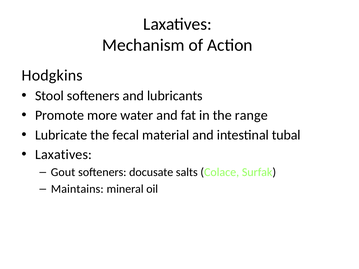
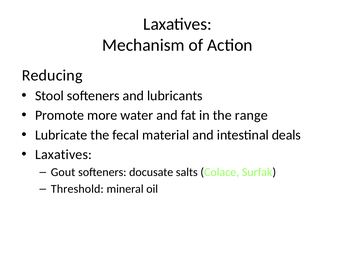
Hodgkins: Hodgkins -> Reducing
tubal: tubal -> deals
Maintains: Maintains -> Threshold
